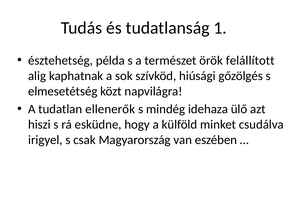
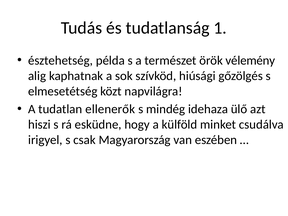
felállított: felállított -> vélemény
